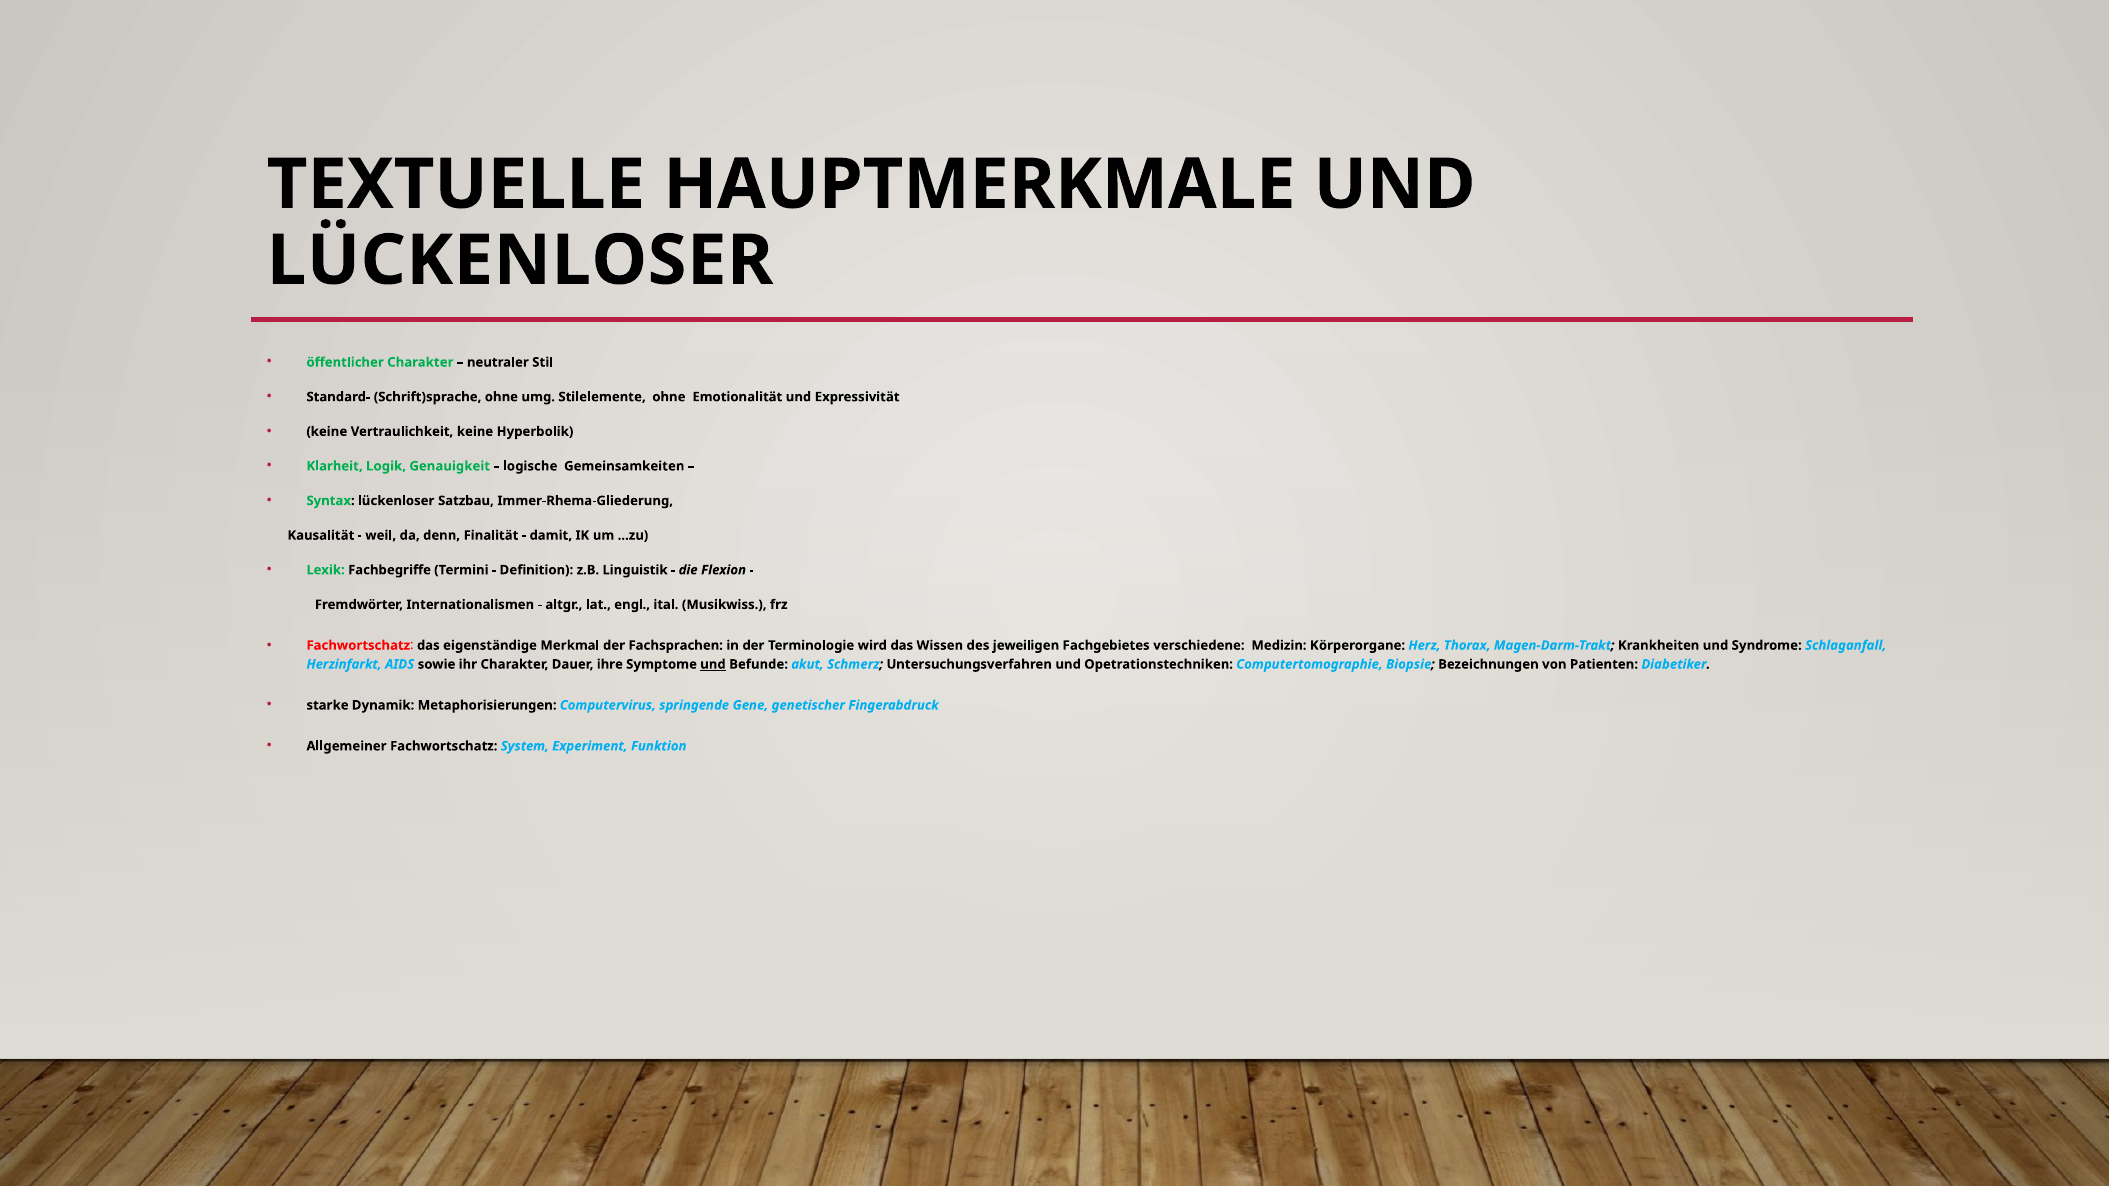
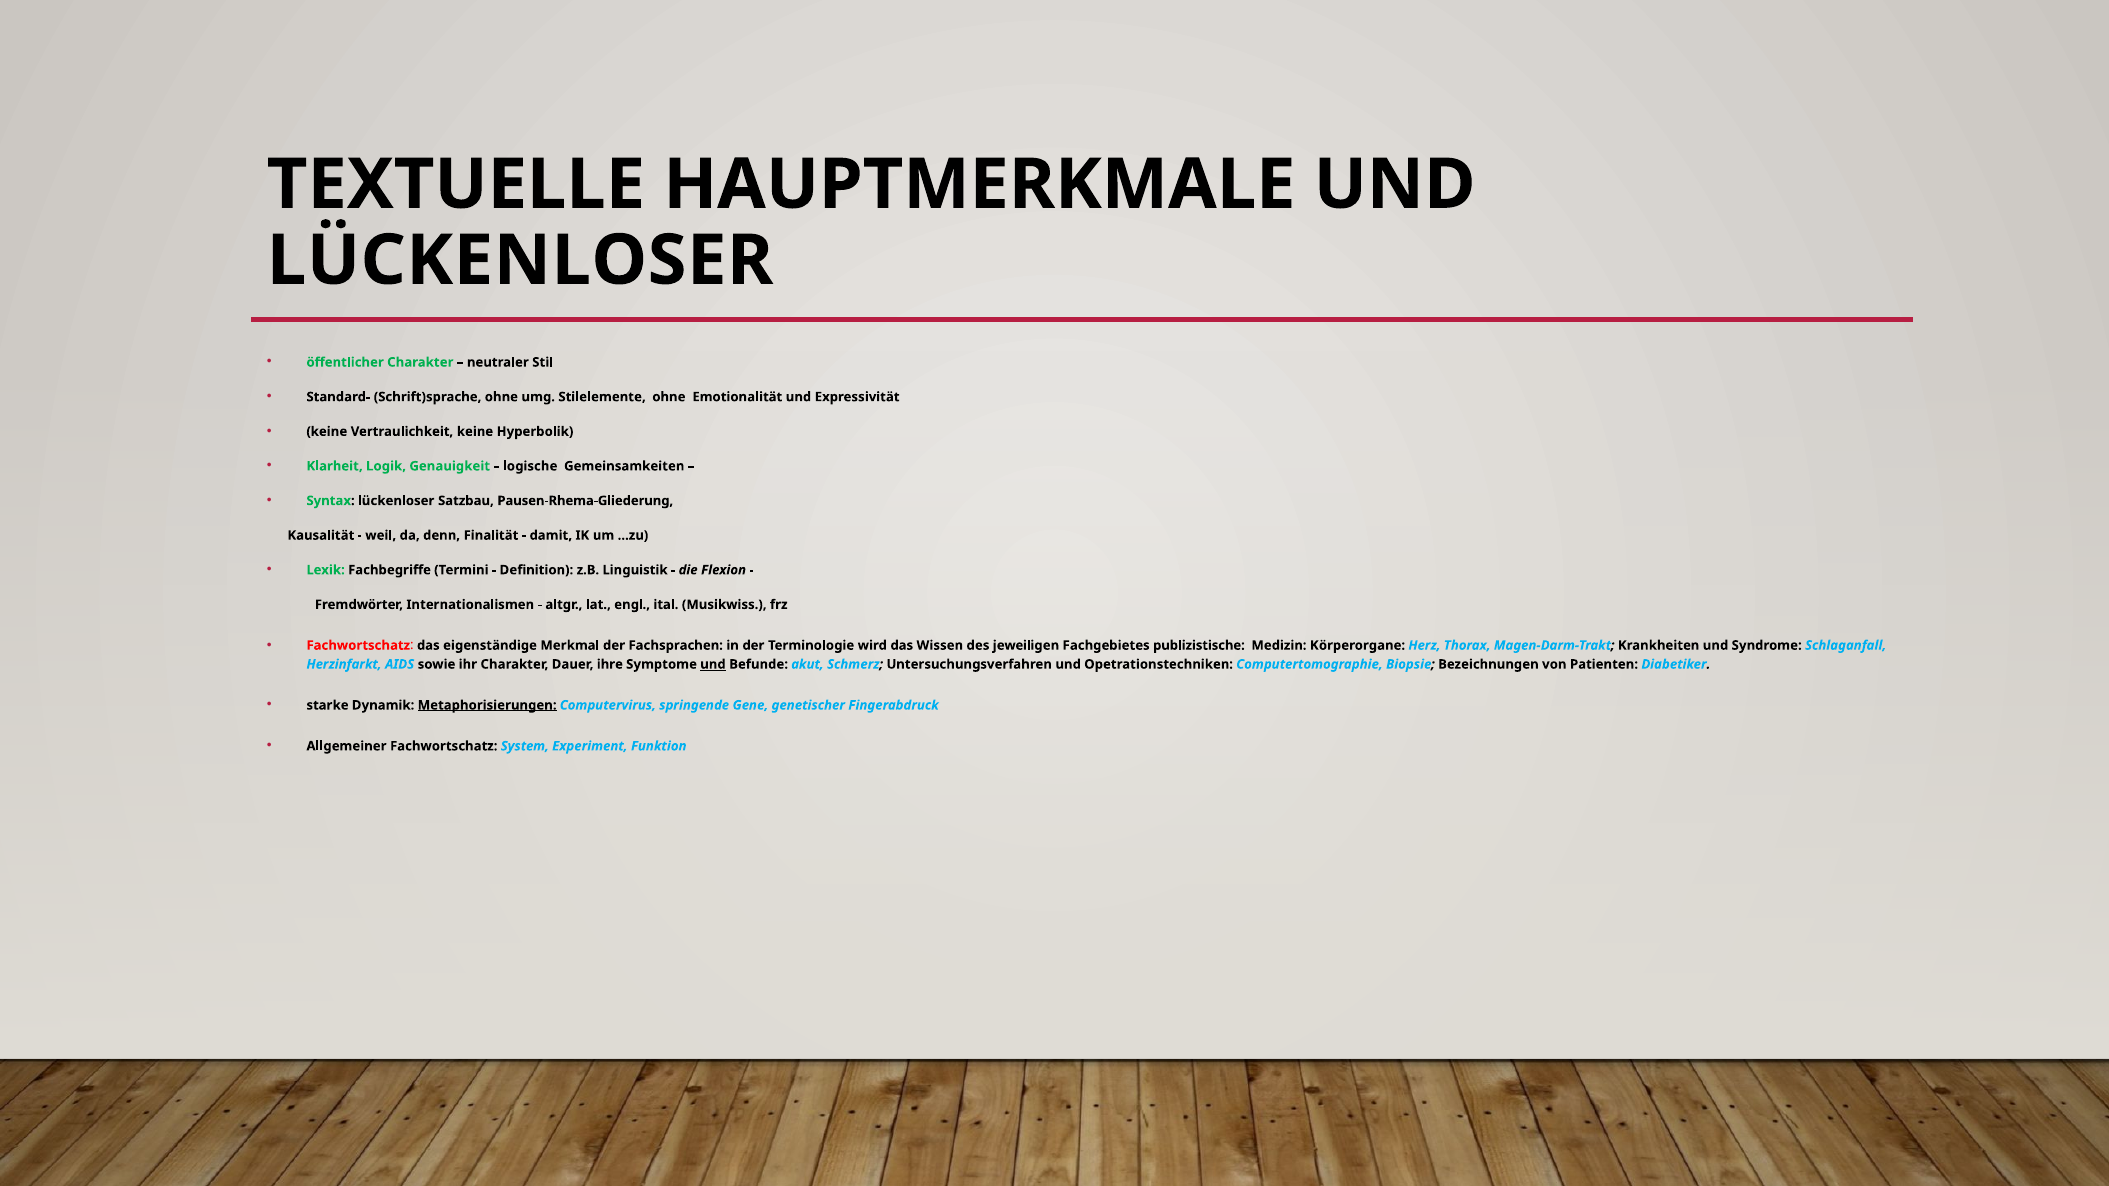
Immer-Rhema-Gliederung: Immer-Rhema-Gliederung -> Pausen-Rhema-Gliederung
verschiedene: verschiedene -> publizistische
Metaphorisierungen underline: none -> present
